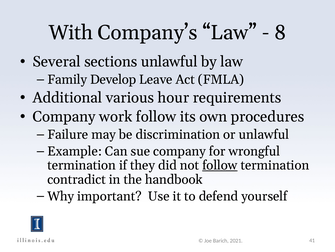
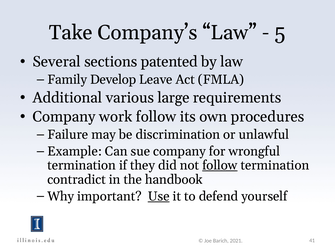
With: With -> Take
8: 8 -> 5
sections unlawful: unlawful -> patented
hour: hour -> large
Use underline: none -> present
